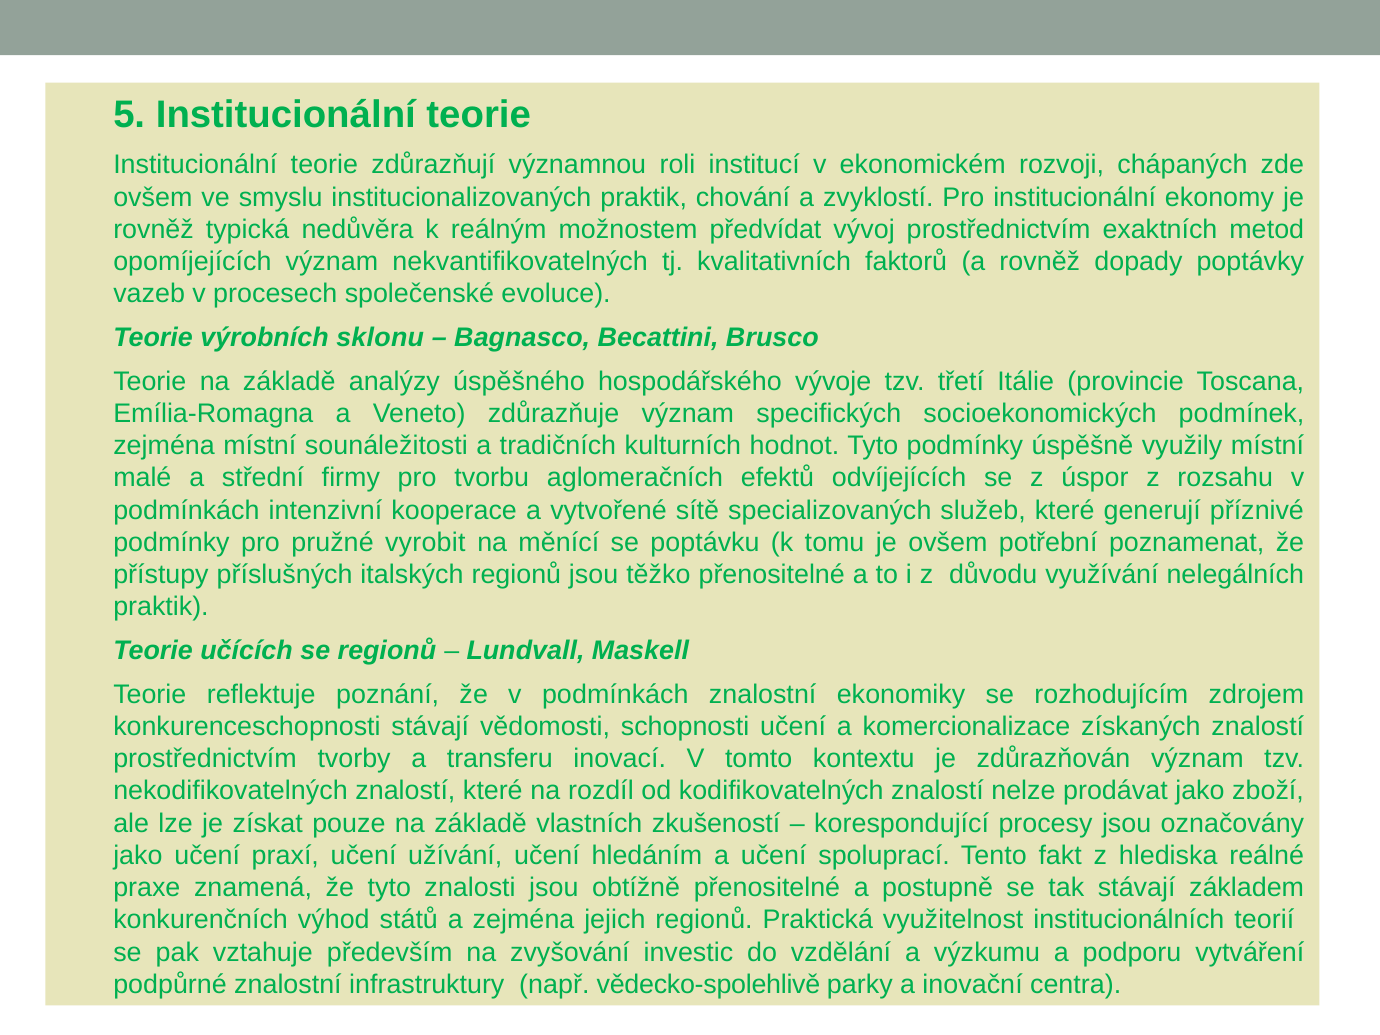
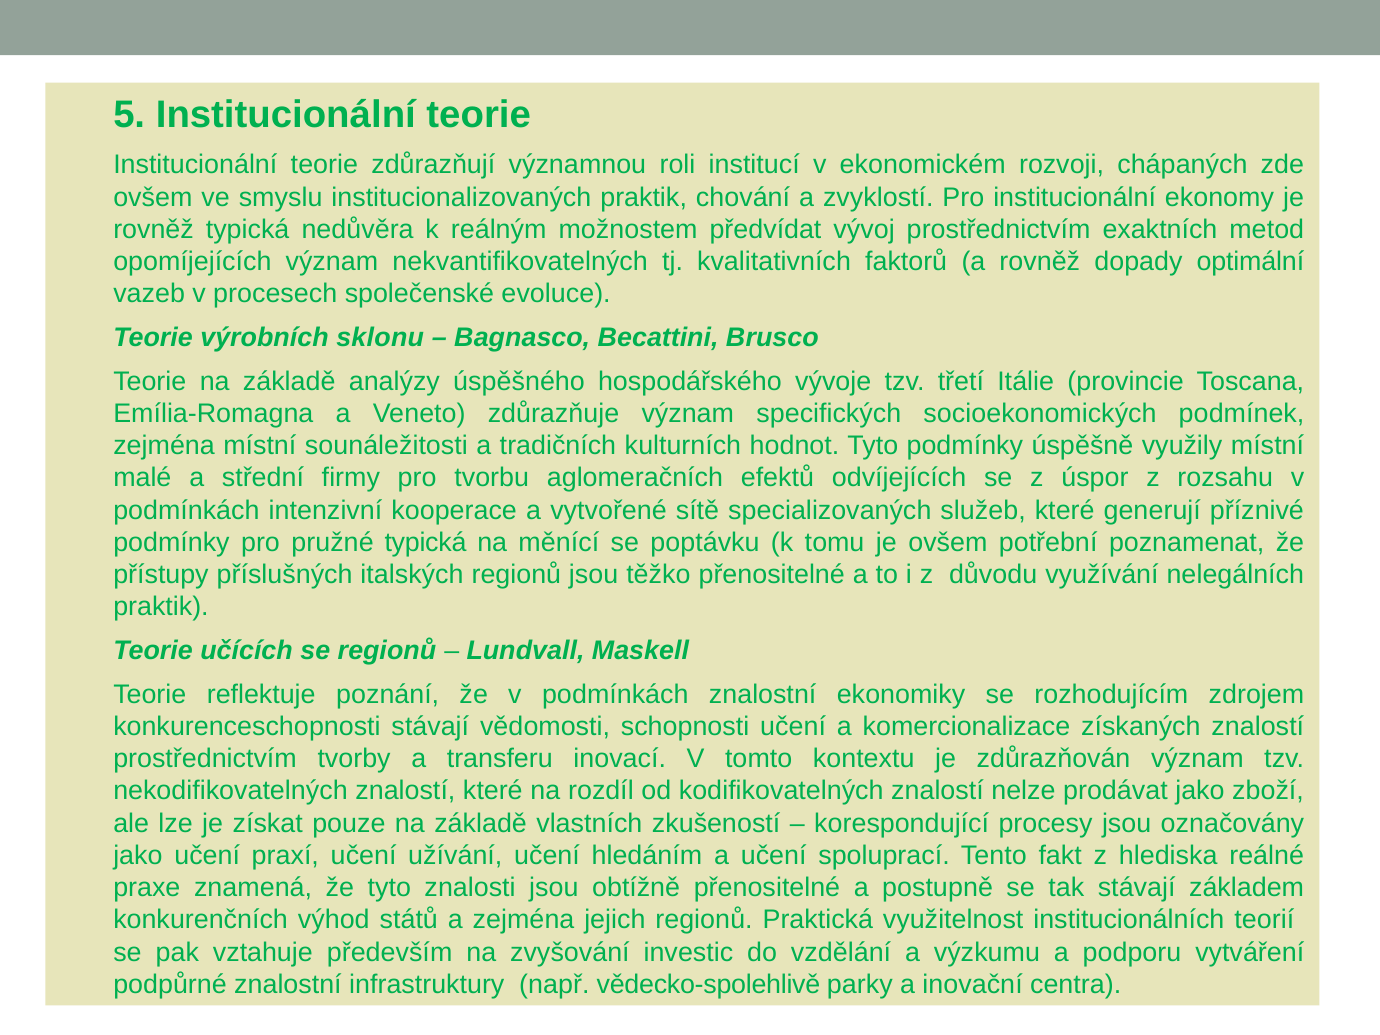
poptávky: poptávky -> optimální
pružné vyrobit: vyrobit -> typická
